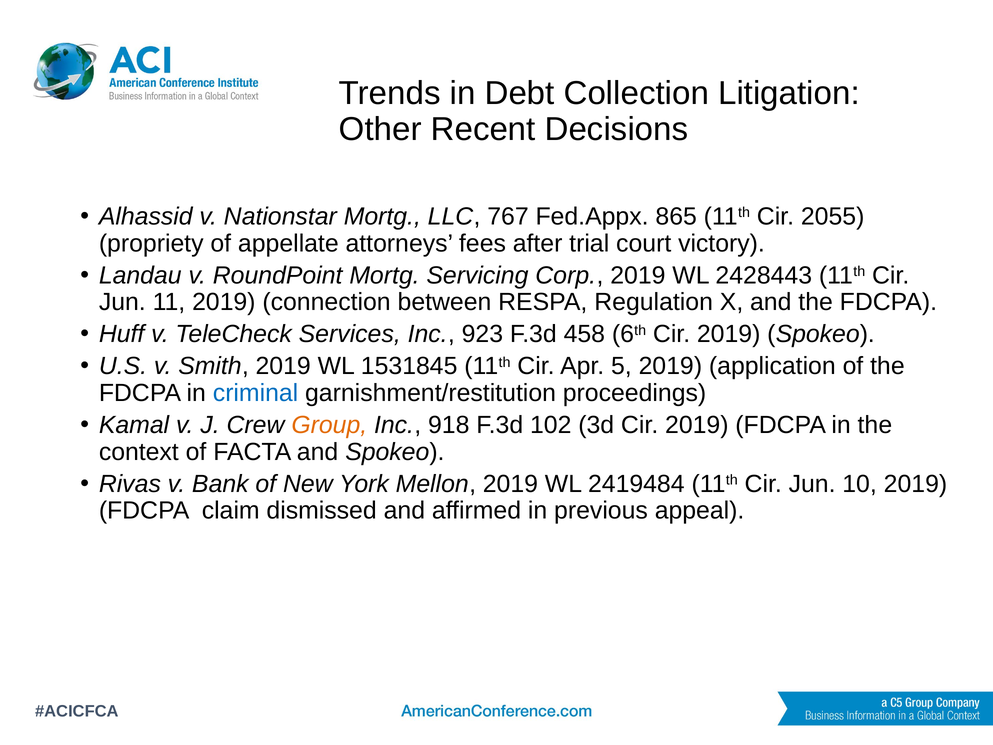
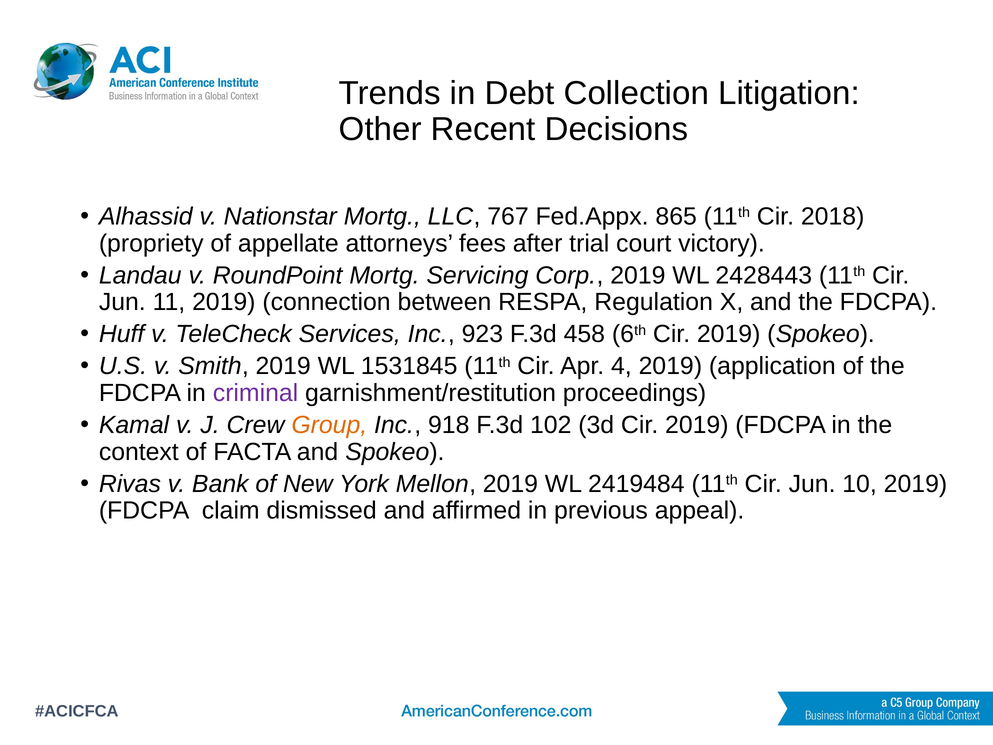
2055: 2055 -> 2018
5: 5 -> 4
criminal colour: blue -> purple
